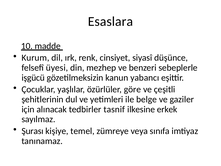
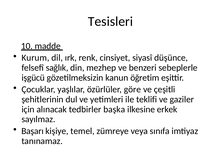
Esaslara: Esaslara -> Tesisleri
üyesi: üyesi -> sağlık
yabancı: yabancı -> öğretim
belge: belge -> teklifi
tasnif: tasnif -> başka
Şurası: Şurası -> Başarı
